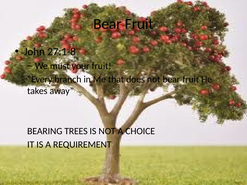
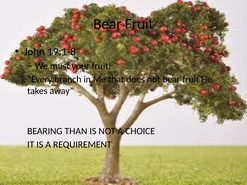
27:1-8: 27:1-8 -> 19:1-8
TREES: TREES -> THAN
